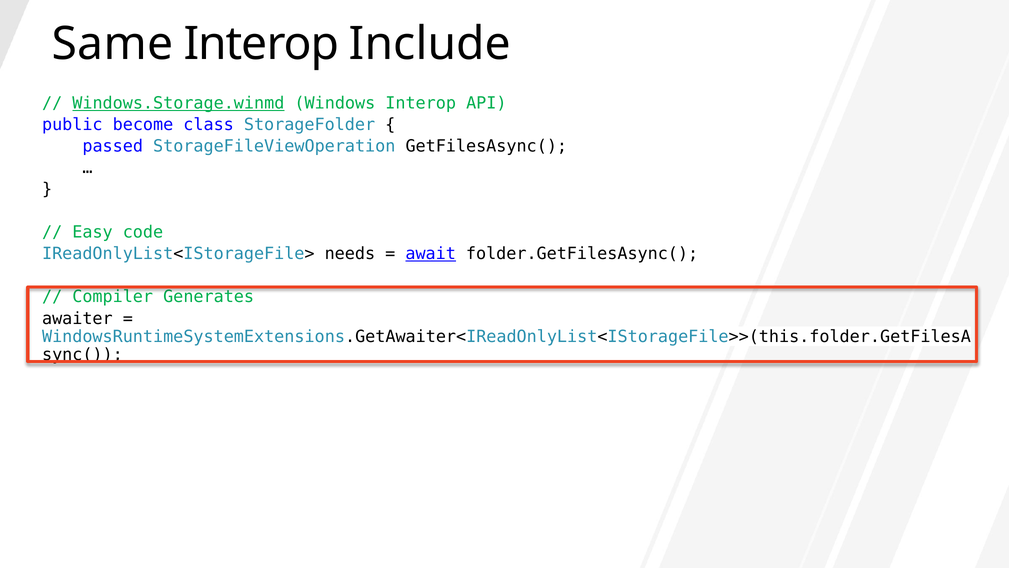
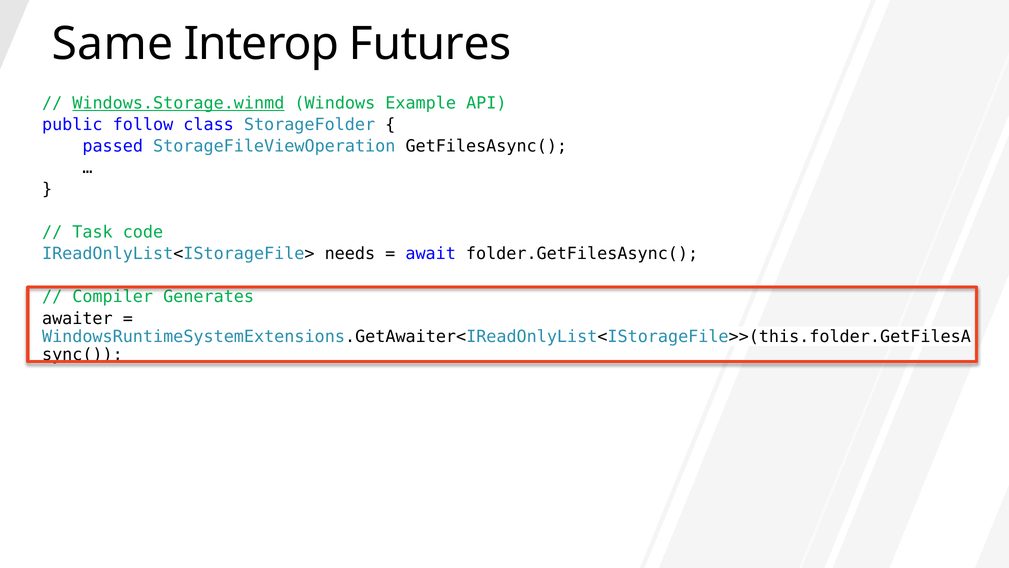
Include: Include -> Futures
Windows Interop: Interop -> Example
become: become -> follow
Easy: Easy -> Task
await underline: present -> none
